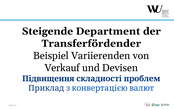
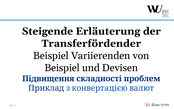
Department: Department -> Erläuterung
Verkauf at (62, 68): Verkauf -> Beispiel
